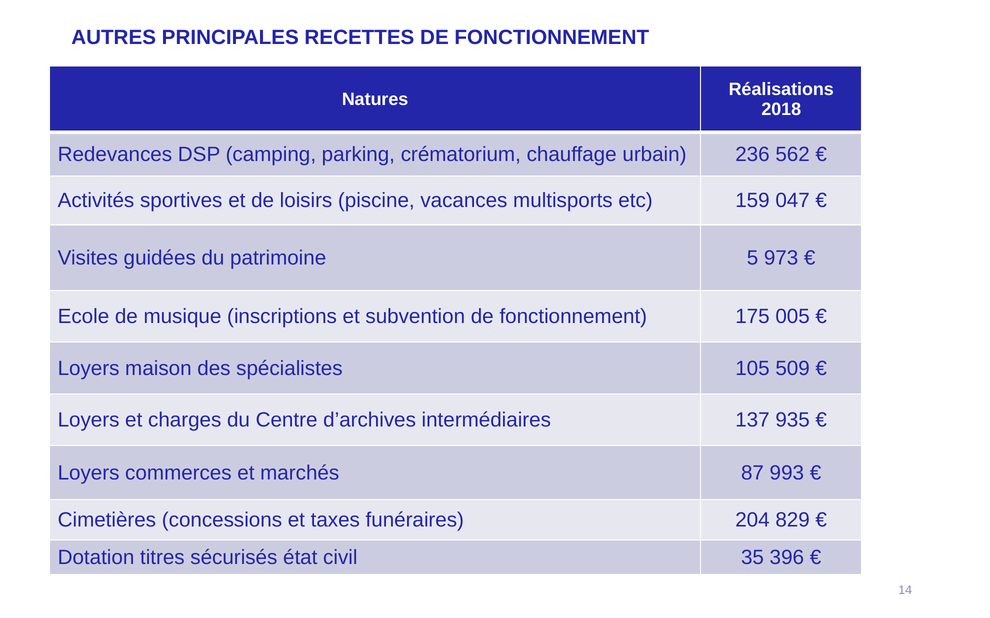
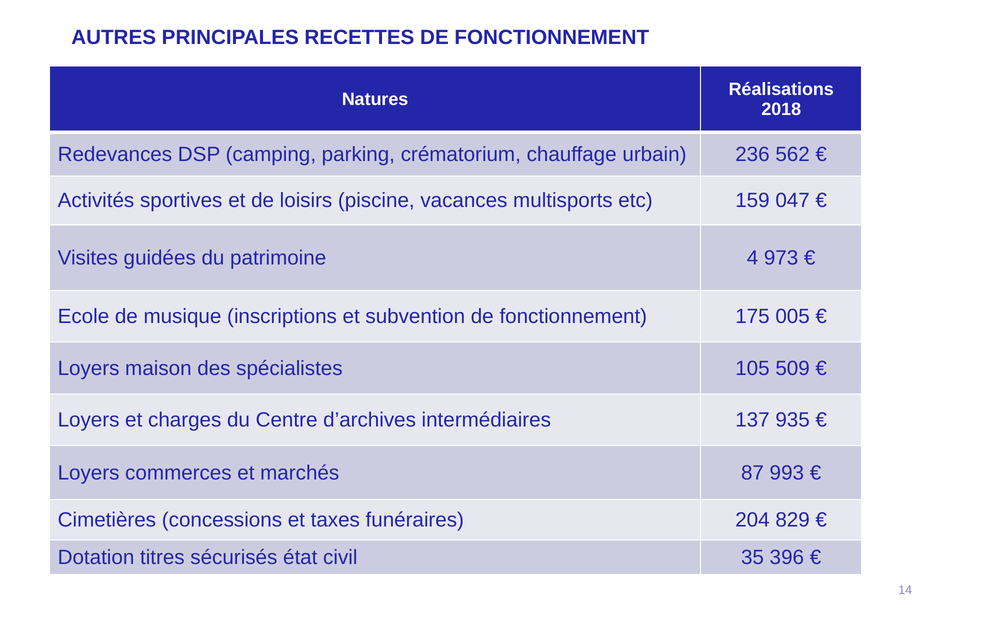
5: 5 -> 4
